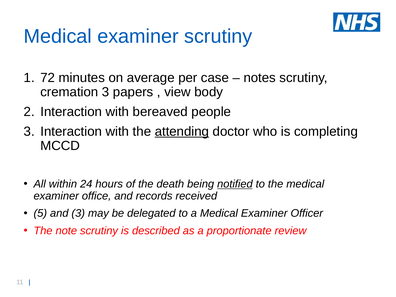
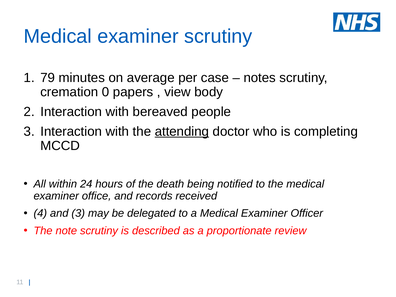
72: 72 -> 79
cremation 3: 3 -> 0
notified underline: present -> none
5: 5 -> 4
